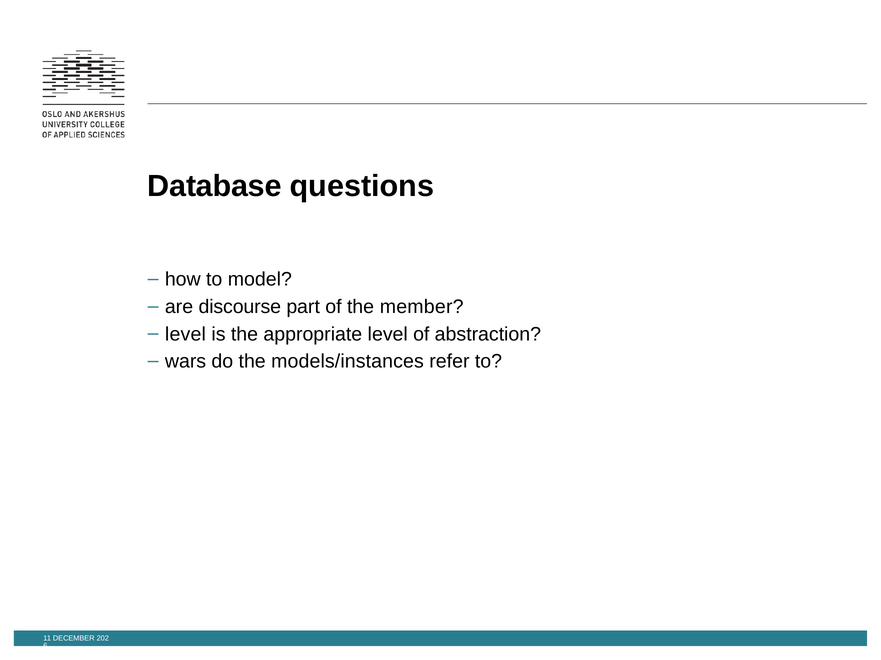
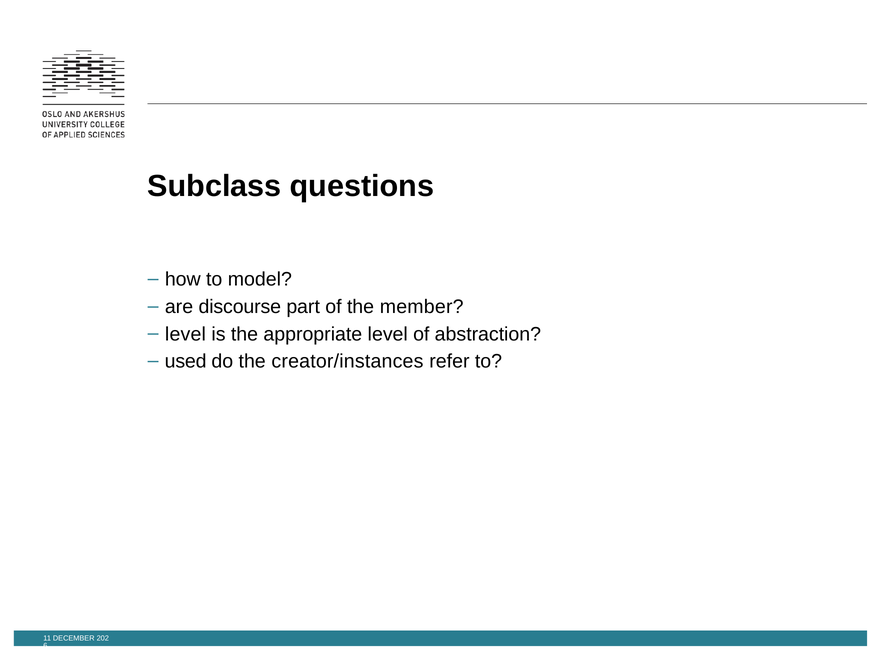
Database: Database -> Subclass
wars: wars -> used
models/instances: models/instances -> creator/instances
